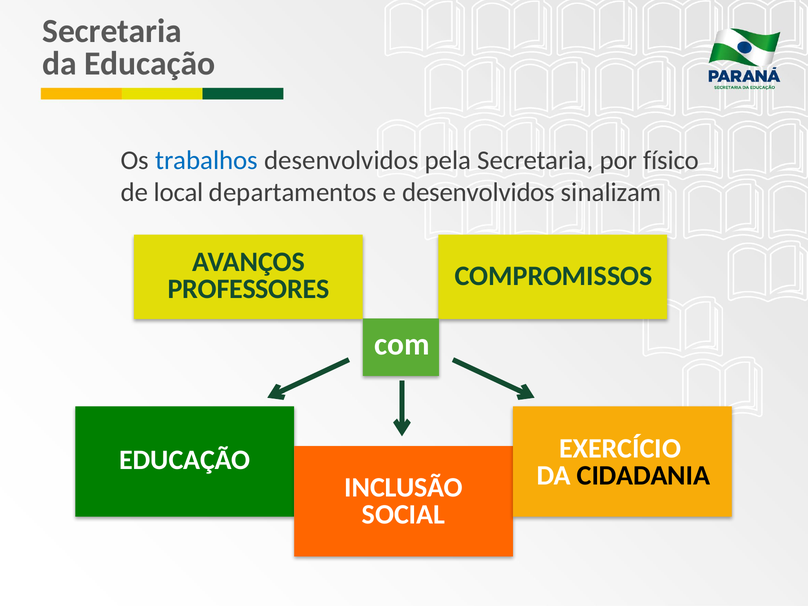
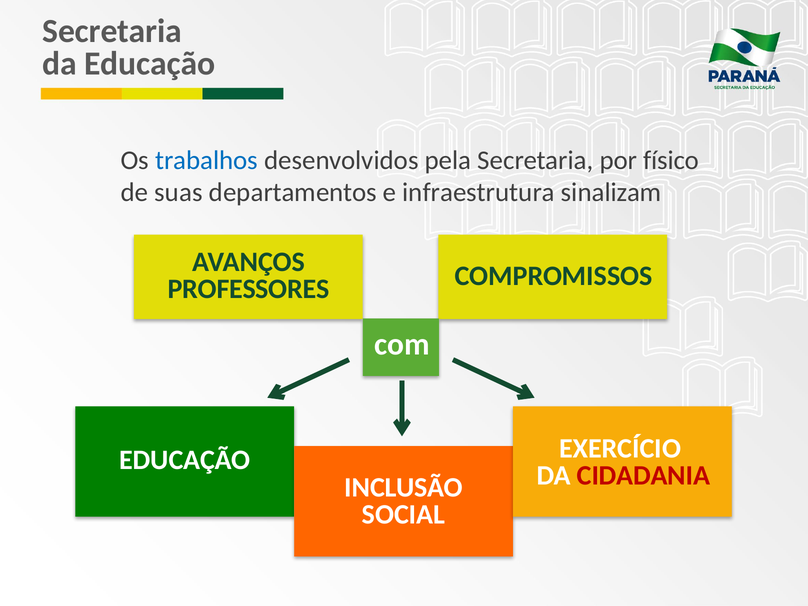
local: local -> suas
e desenvolvidos: desenvolvidos -> infraestrutura
CIDADANIA colour: black -> red
